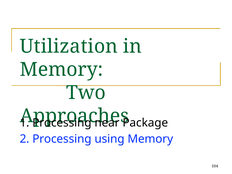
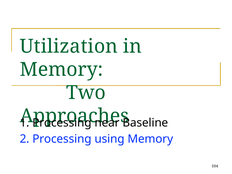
Package: Package -> Baseline
